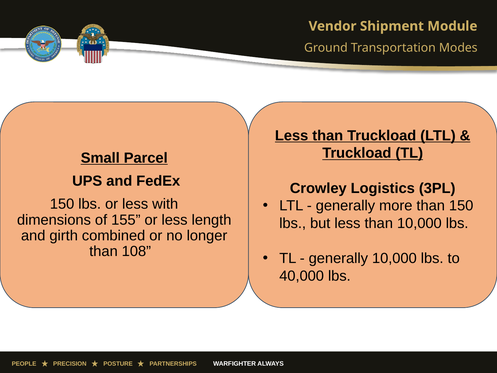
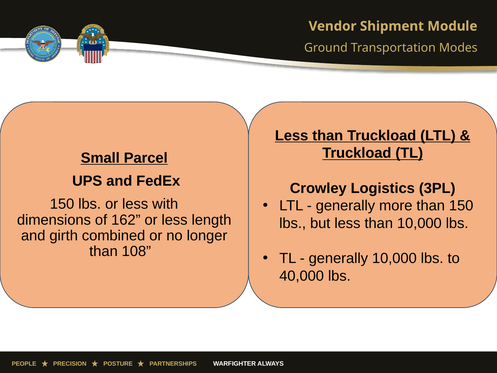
155: 155 -> 162
